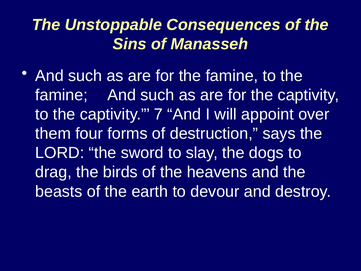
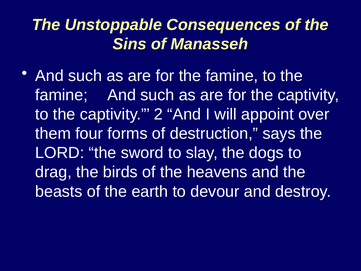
7: 7 -> 2
